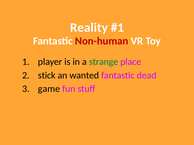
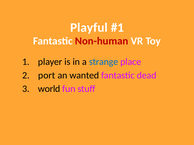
Reality: Reality -> Playful
strange colour: green -> blue
stick: stick -> port
game: game -> world
